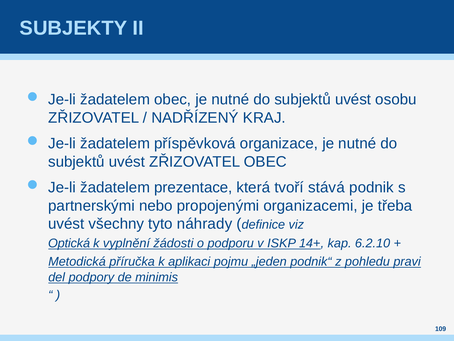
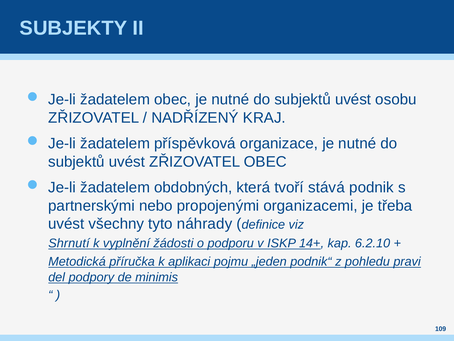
prezentace: prezentace -> obdobných
Optická: Optická -> Shrnutí
